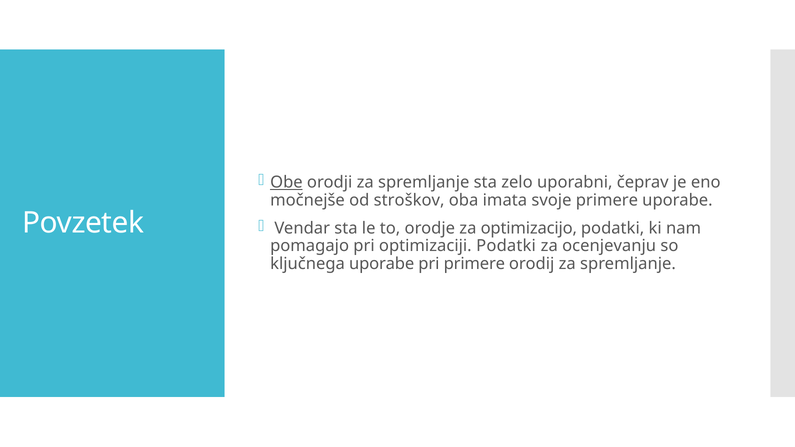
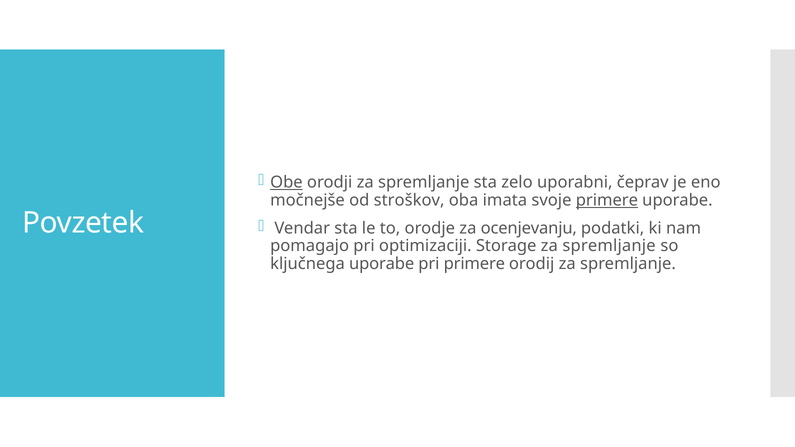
primere at (607, 200) underline: none -> present
optimizacijo: optimizacijo -> ocenjevanju
optimizaciji Podatki: Podatki -> Storage
ocenjevanju at (609, 246): ocenjevanju -> spremljanje
